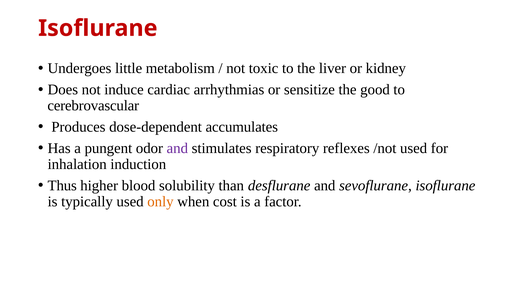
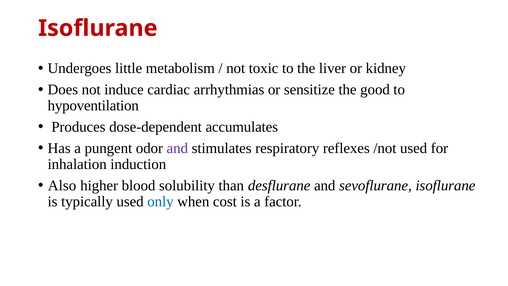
cerebrovascular: cerebrovascular -> hypoventilation
Thus: Thus -> Also
only colour: orange -> blue
